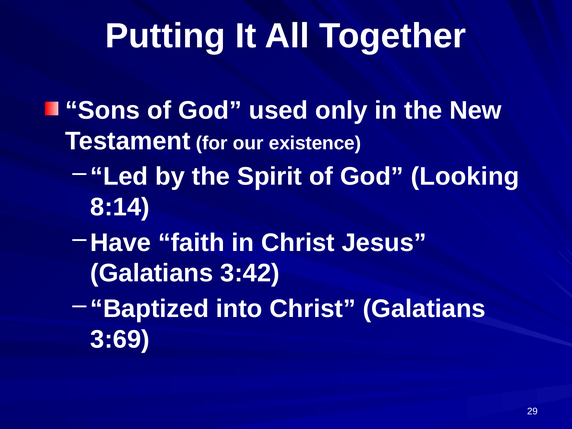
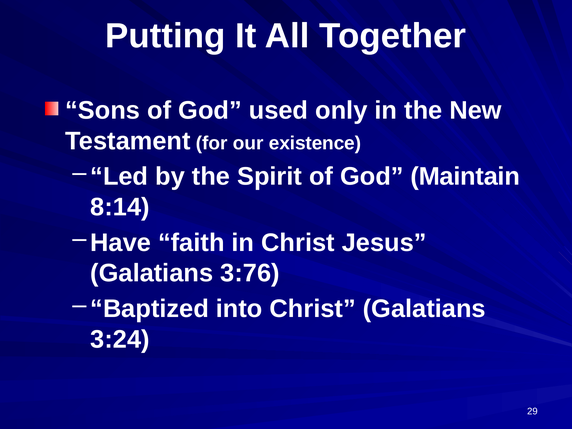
Looking: Looking -> Maintain
3:42: 3:42 -> 3:76
3:69: 3:69 -> 3:24
